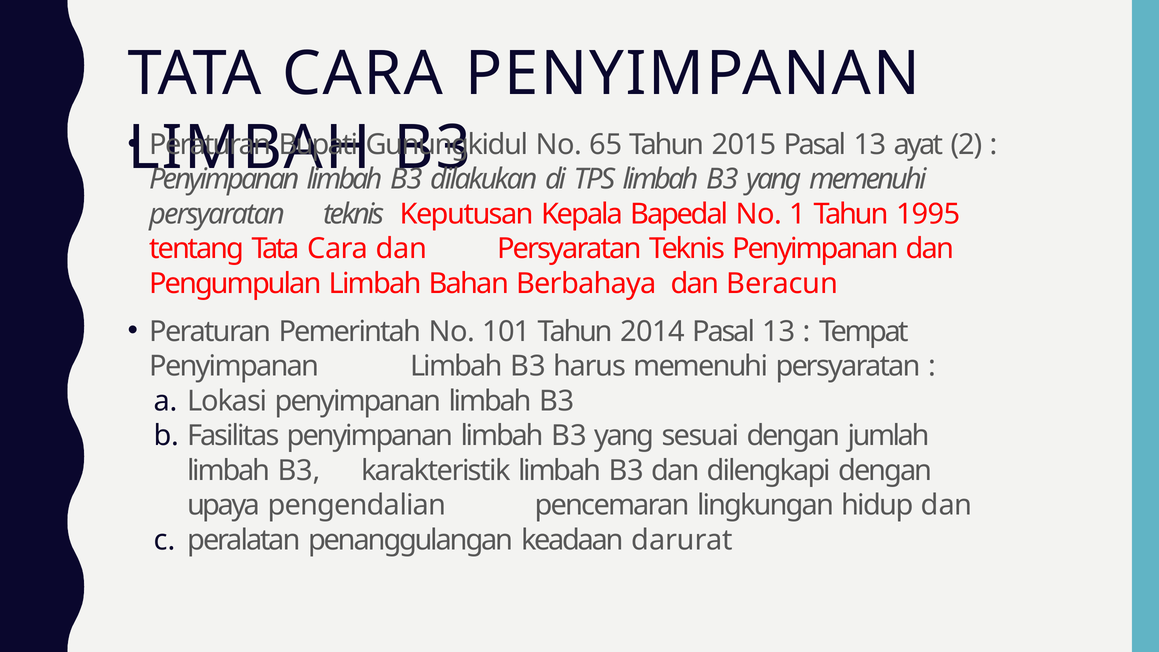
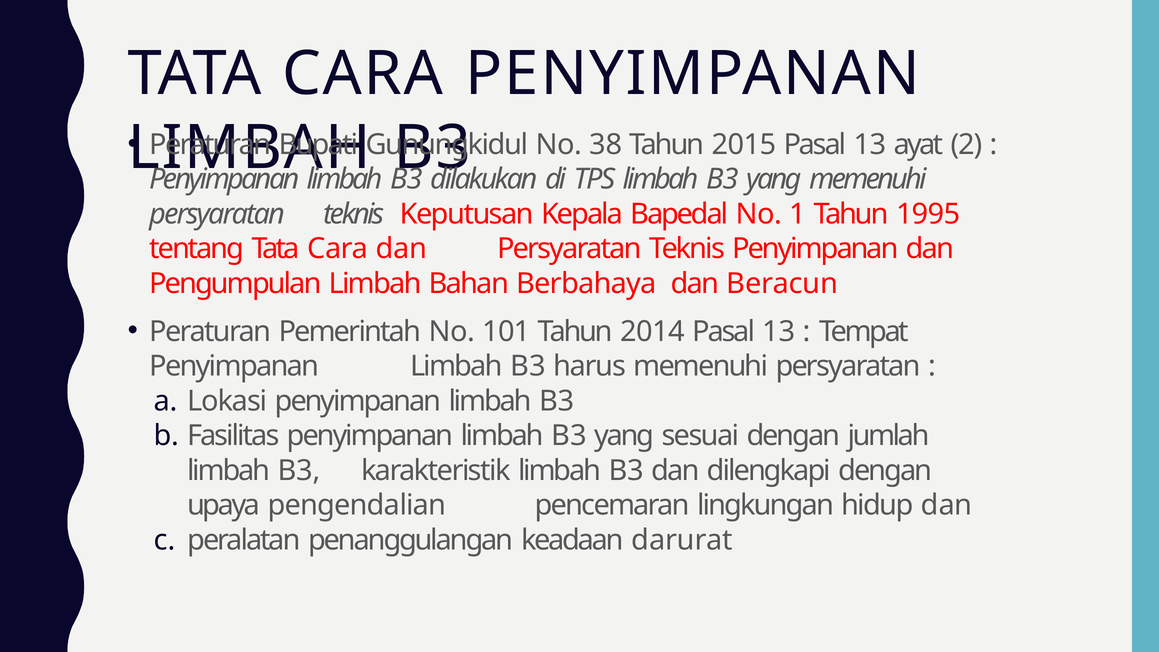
65: 65 -> 38
